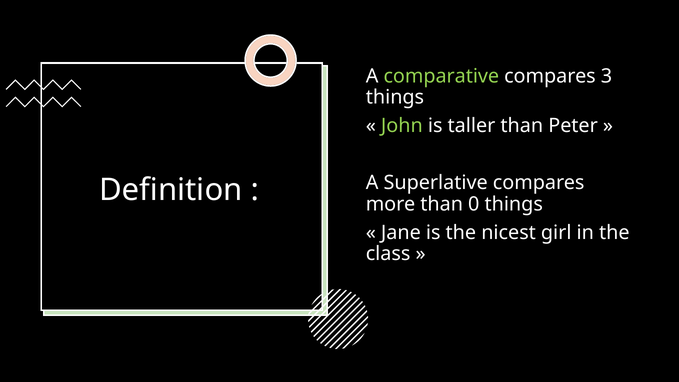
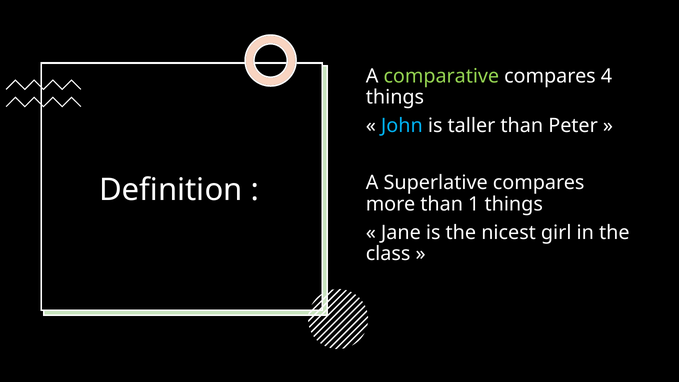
3: 3 -> 4
John colour: light green -> light blue
0: 0 -> 1
